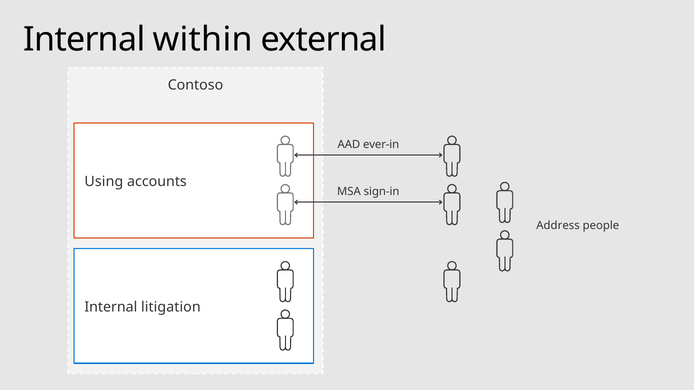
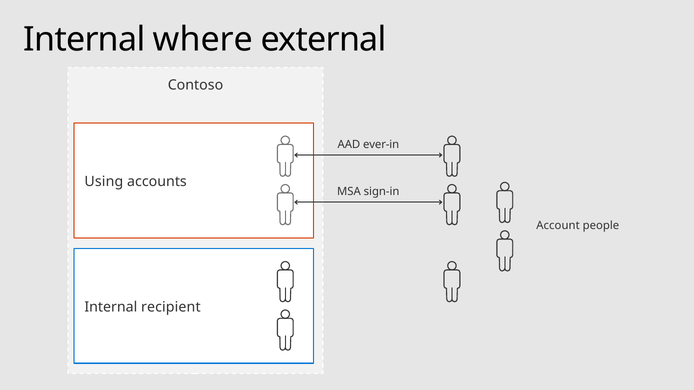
within: within -> where
Address: Address -> Account
litigation: litigation -> recipient
